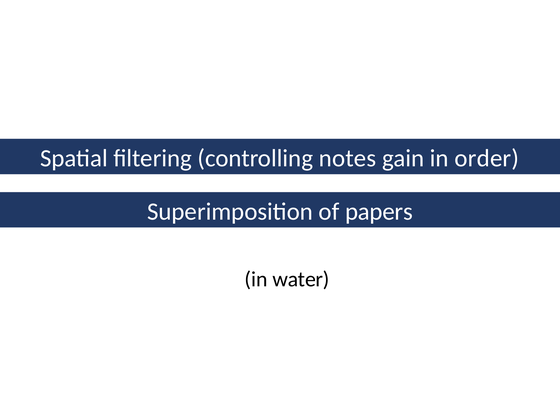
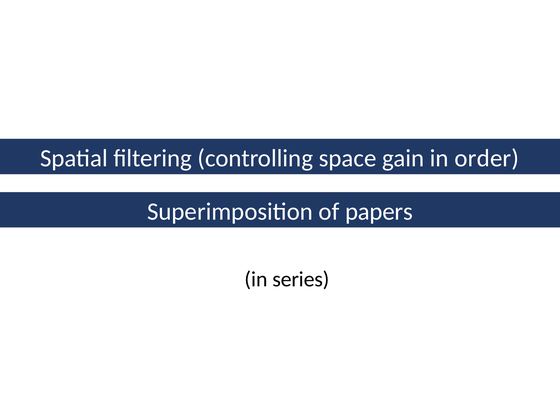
notes: notes -> space
water: water -> series
